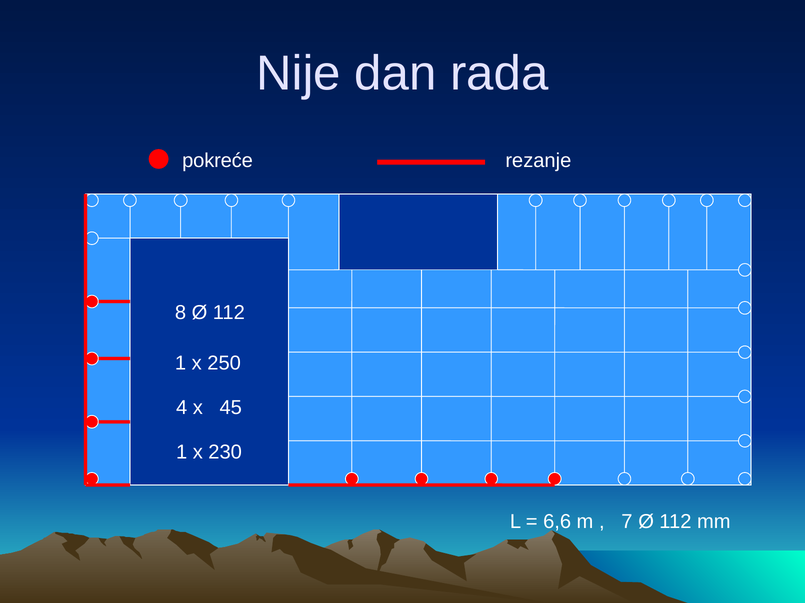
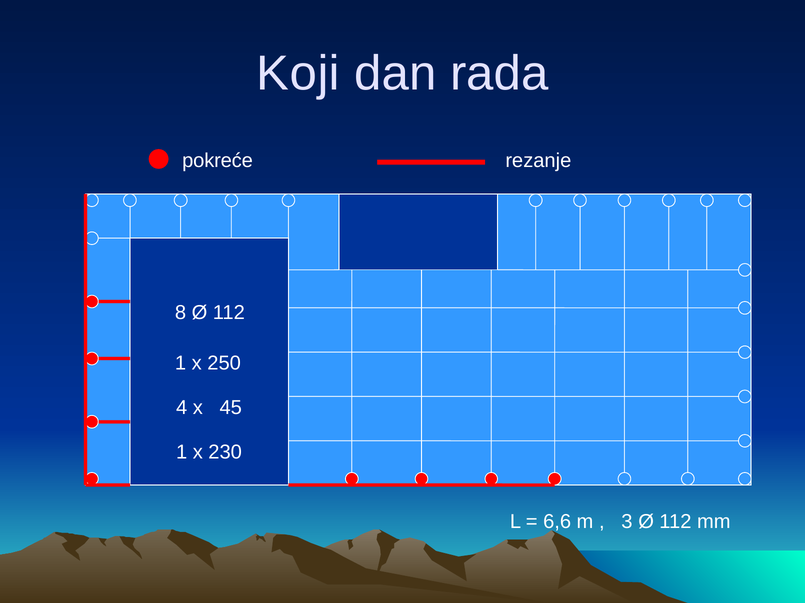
Nije: Nije -> Koji
7: 7 -> 3
